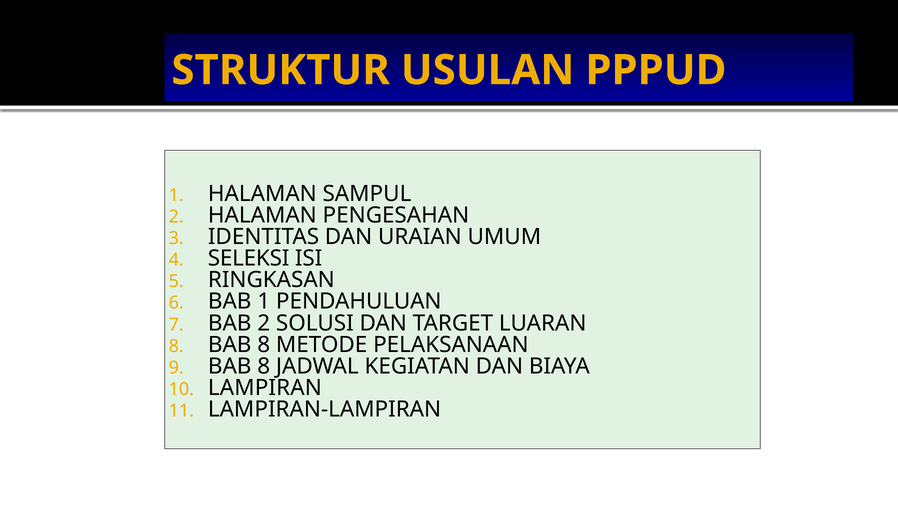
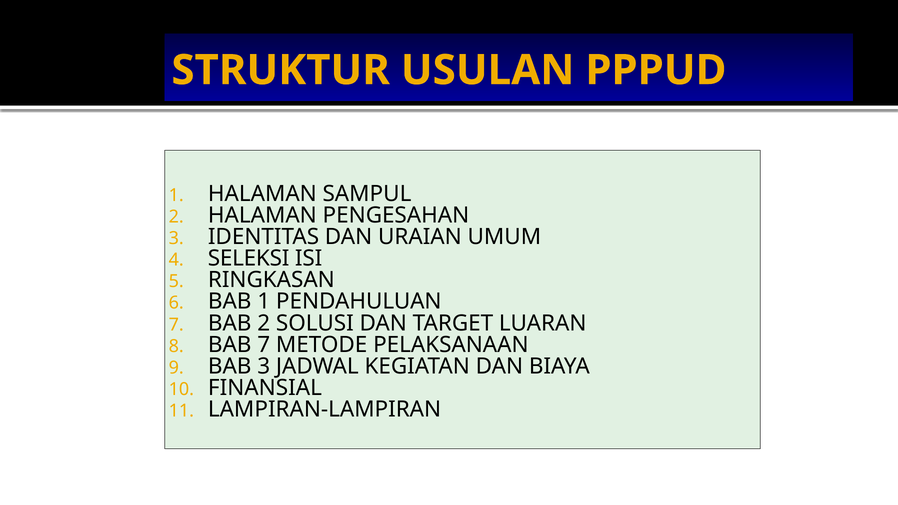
8 at (264, 345): 8 -> 7
8 at (264, 366): 8 -> 3
LAMPIRAN: LAMPIRAN -> FINANSIAL
